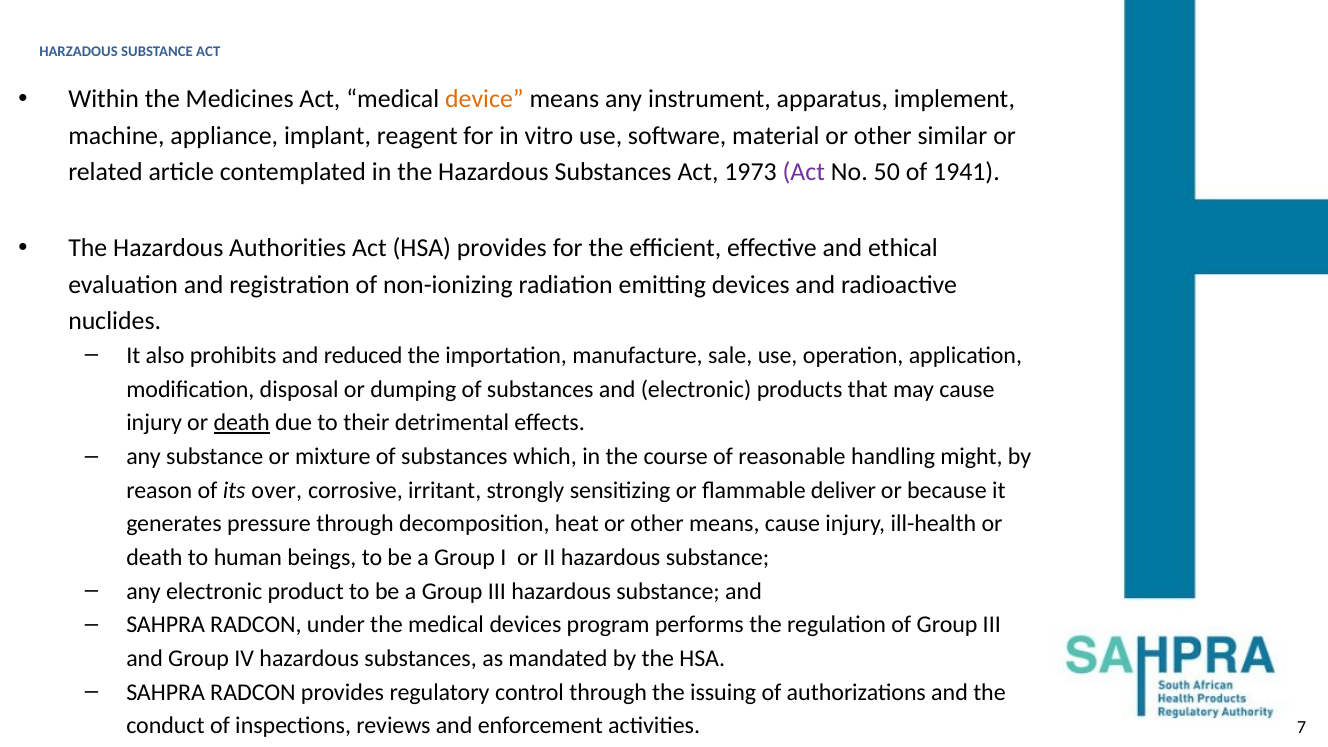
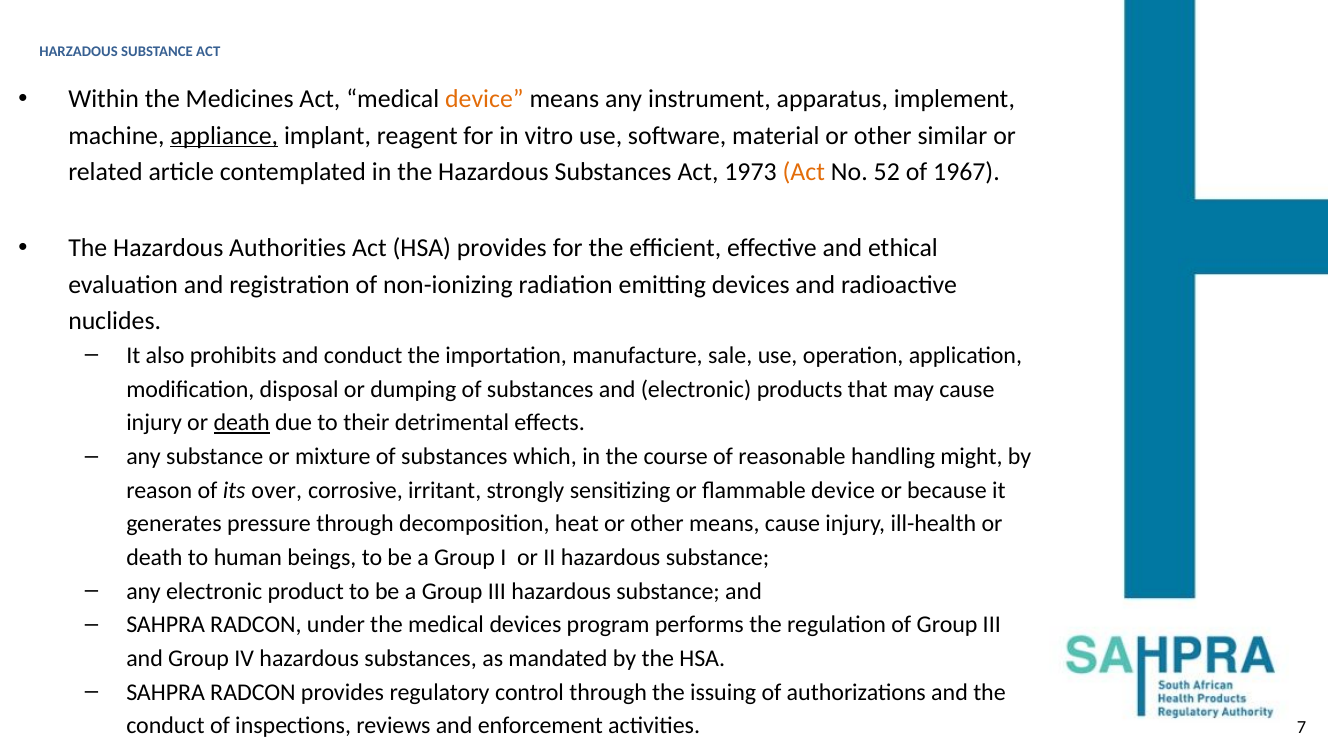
appliance underline: none -> present
Act at (804, 172) colour: purple -> orange
50: 50 -> 52
1941: 1941 -> 1967
and reduced: reduced -> conduct
flammable deliver: deliver -> device
